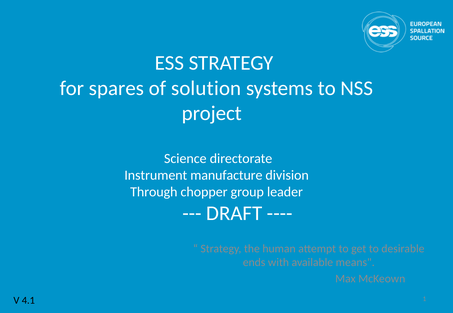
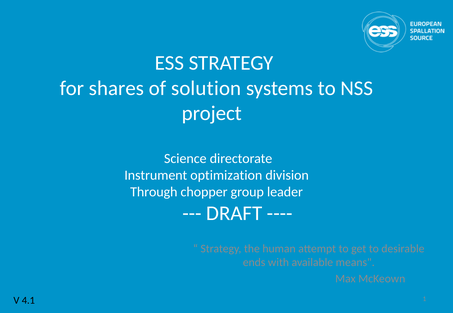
spares: spares -> shares
manufacture: manufacture -> optimization
